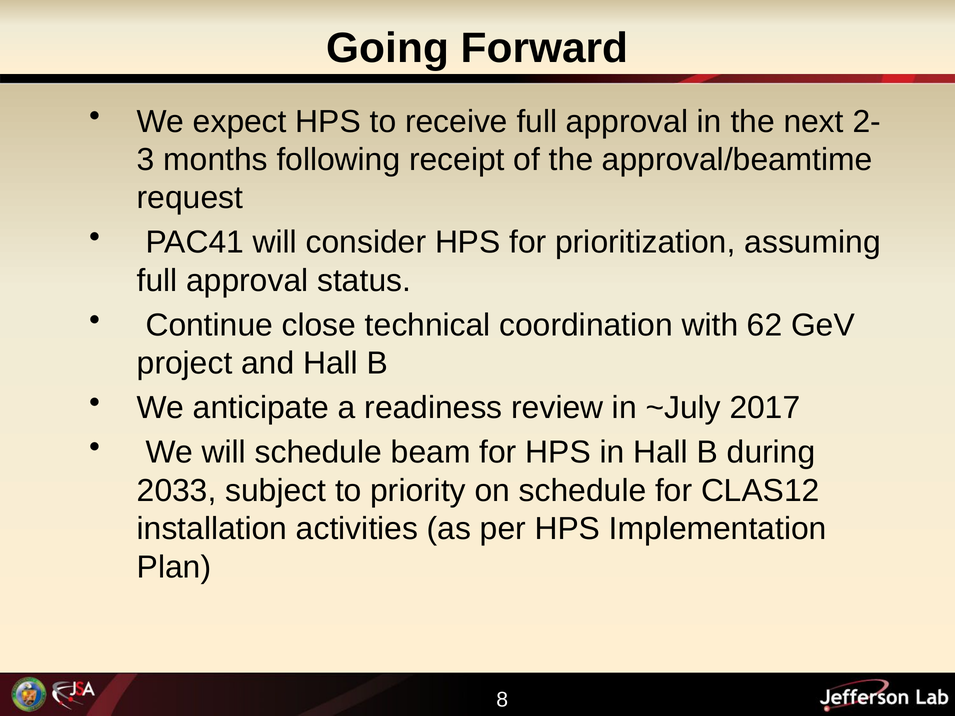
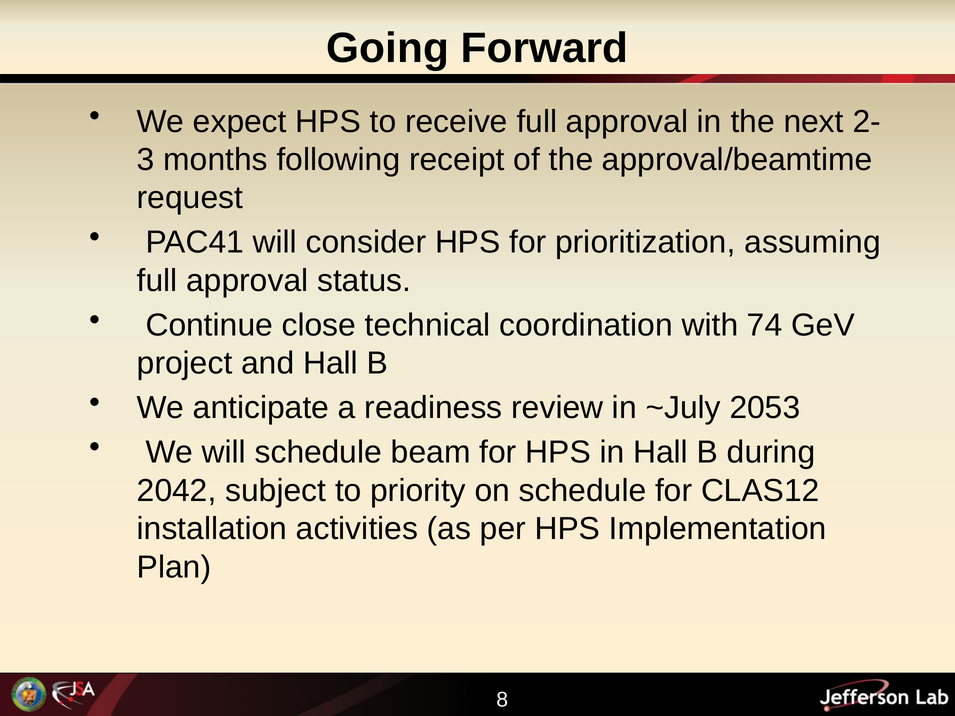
62: 62 -> 74
2017: 2017 -> 2053
2033: 2033 -> 2042
